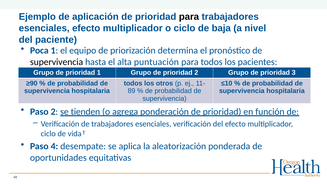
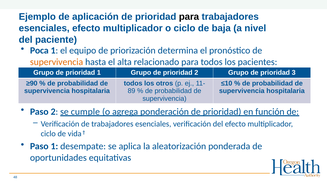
supervivencia at (57, 62) colour: black -> orange
puntuación: puntuación -> relacionado
tienden: tienden -> cumple
Paso 4: 4 -> 1
